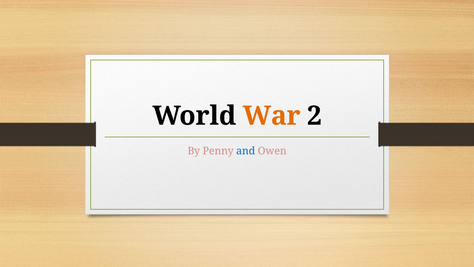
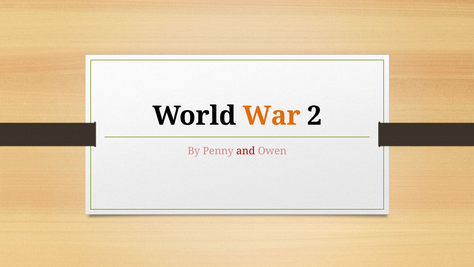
and colour: blue -> red
